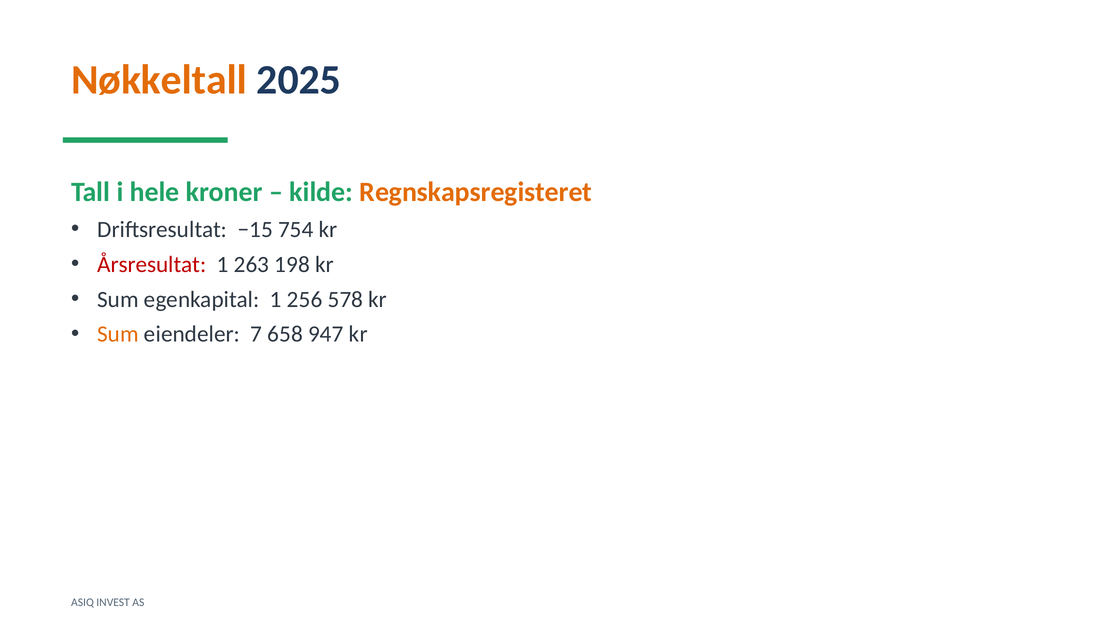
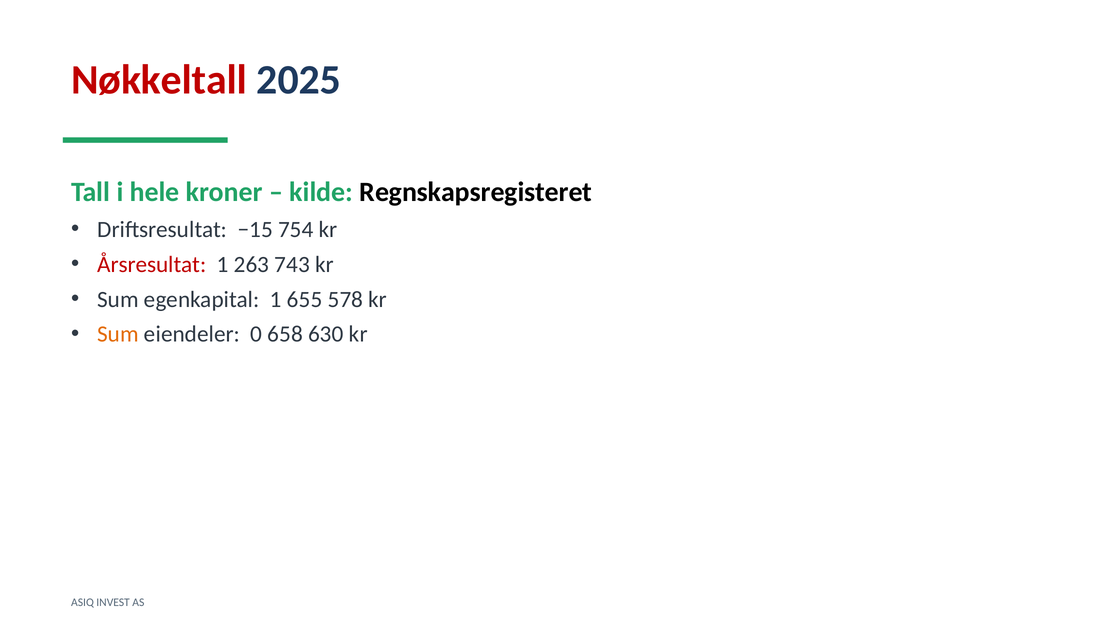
Nøkkeltall colour: orange -> red
Regnskapsregisteret colour: orange -> black
198: 198 -> 743
256: 256 -> 655
7: 7 -> 0
947: 947 -> 630
